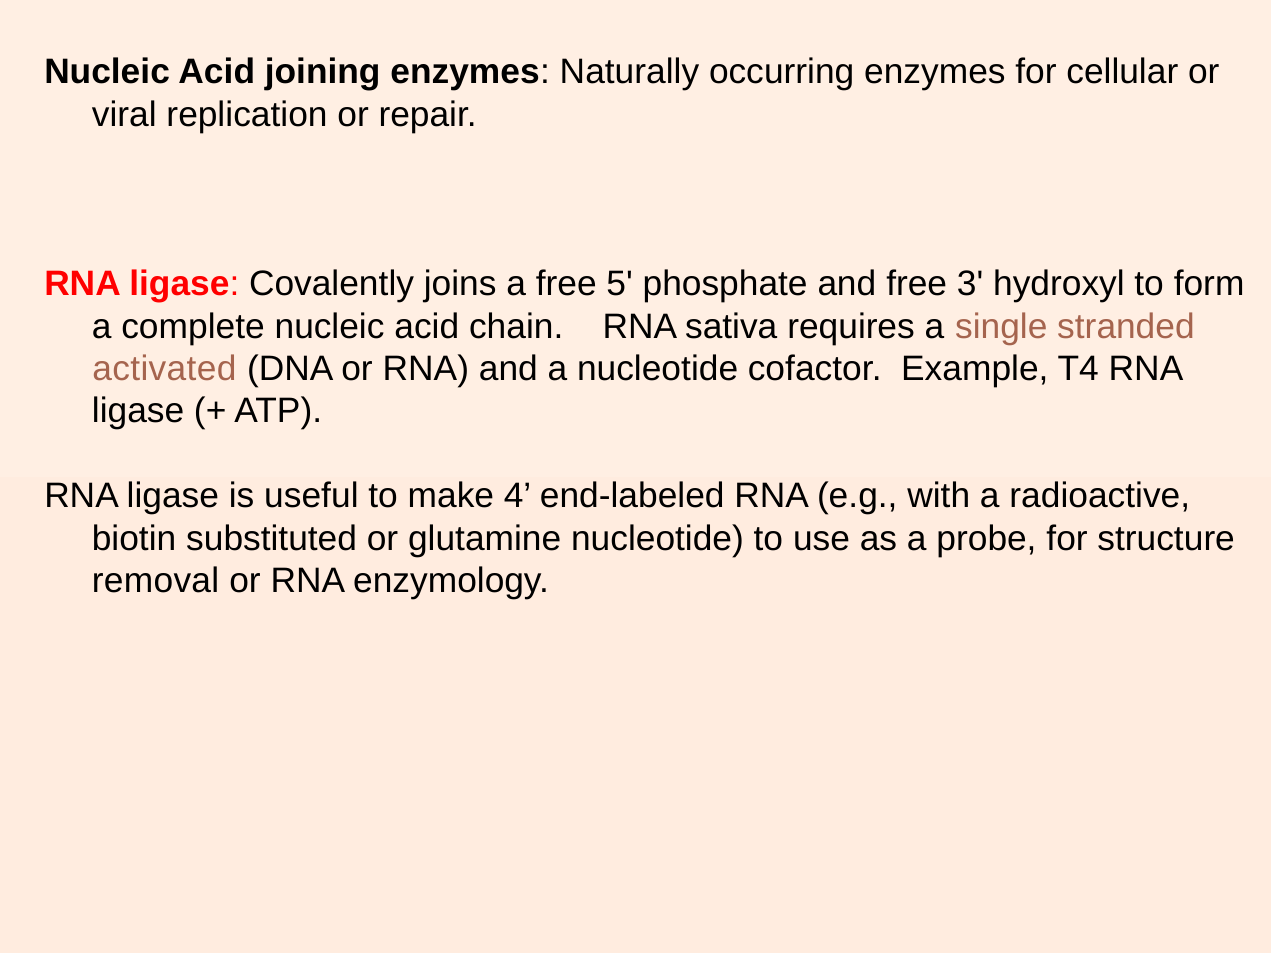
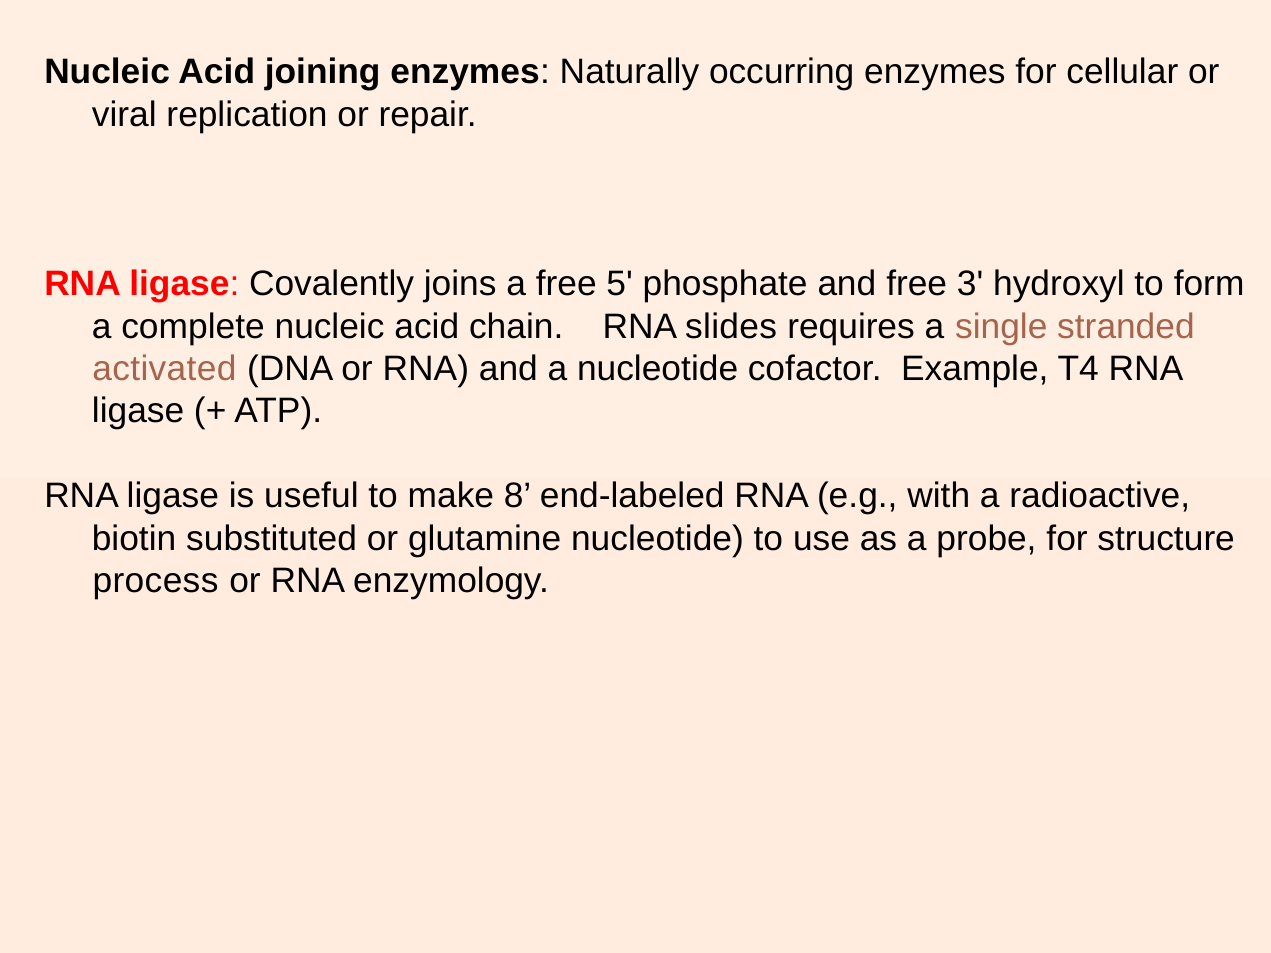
sativa: sativa -> slides
4: 4 -> 8
removal: removal -> process
